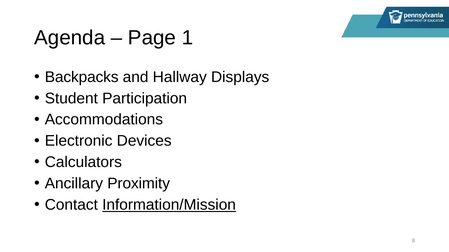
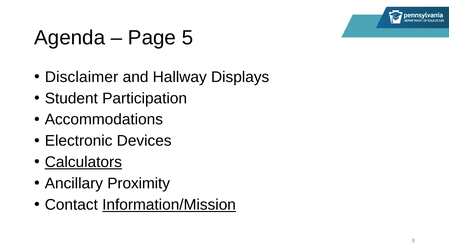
1: 1 -> 5
Backpacks: Backpacks -> Disclaimer
Calculators underline: none -> present
